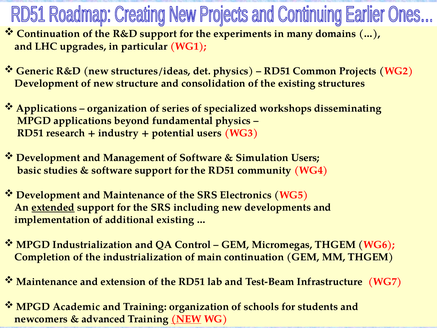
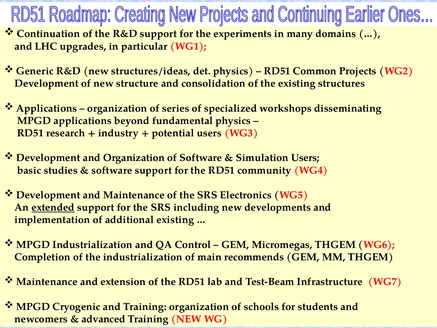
and Management: Management -> Organization
main continuation: continuation -> recommends
Academic: Academic -> Cryogenic
NEW at (186, 319) underline: present -> none
